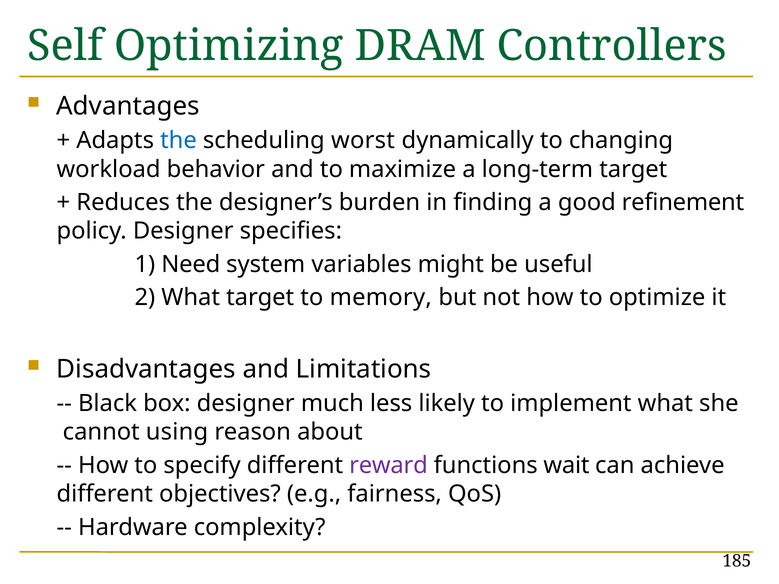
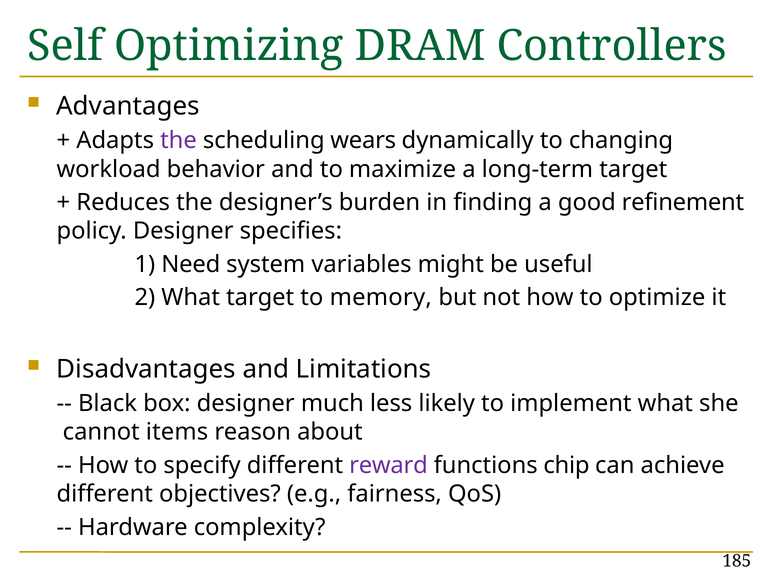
the at (178, 141) colour: blue -> purple
worst: worst -> wears
using: using -> items
wait: wait -> chip
